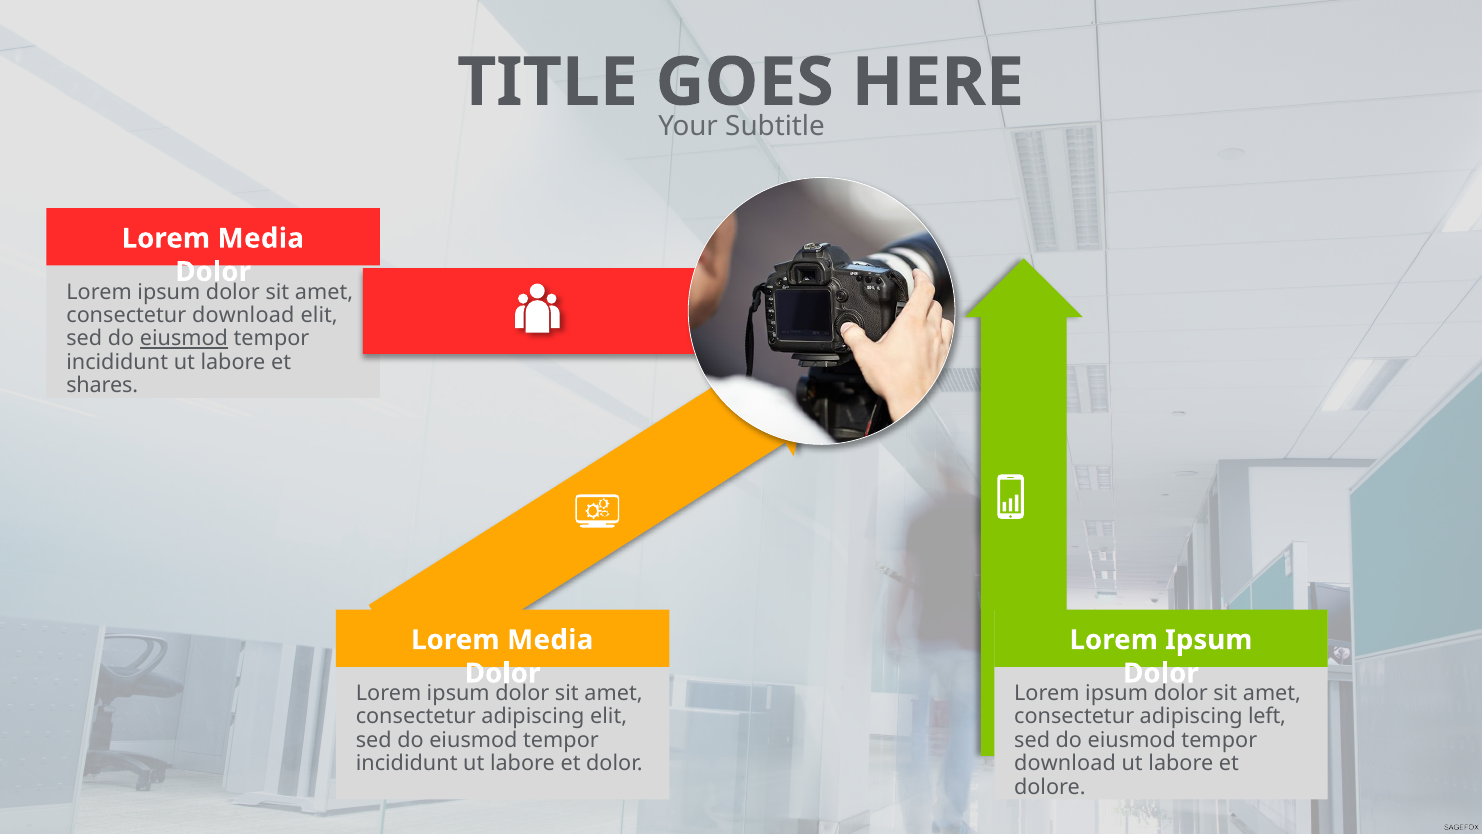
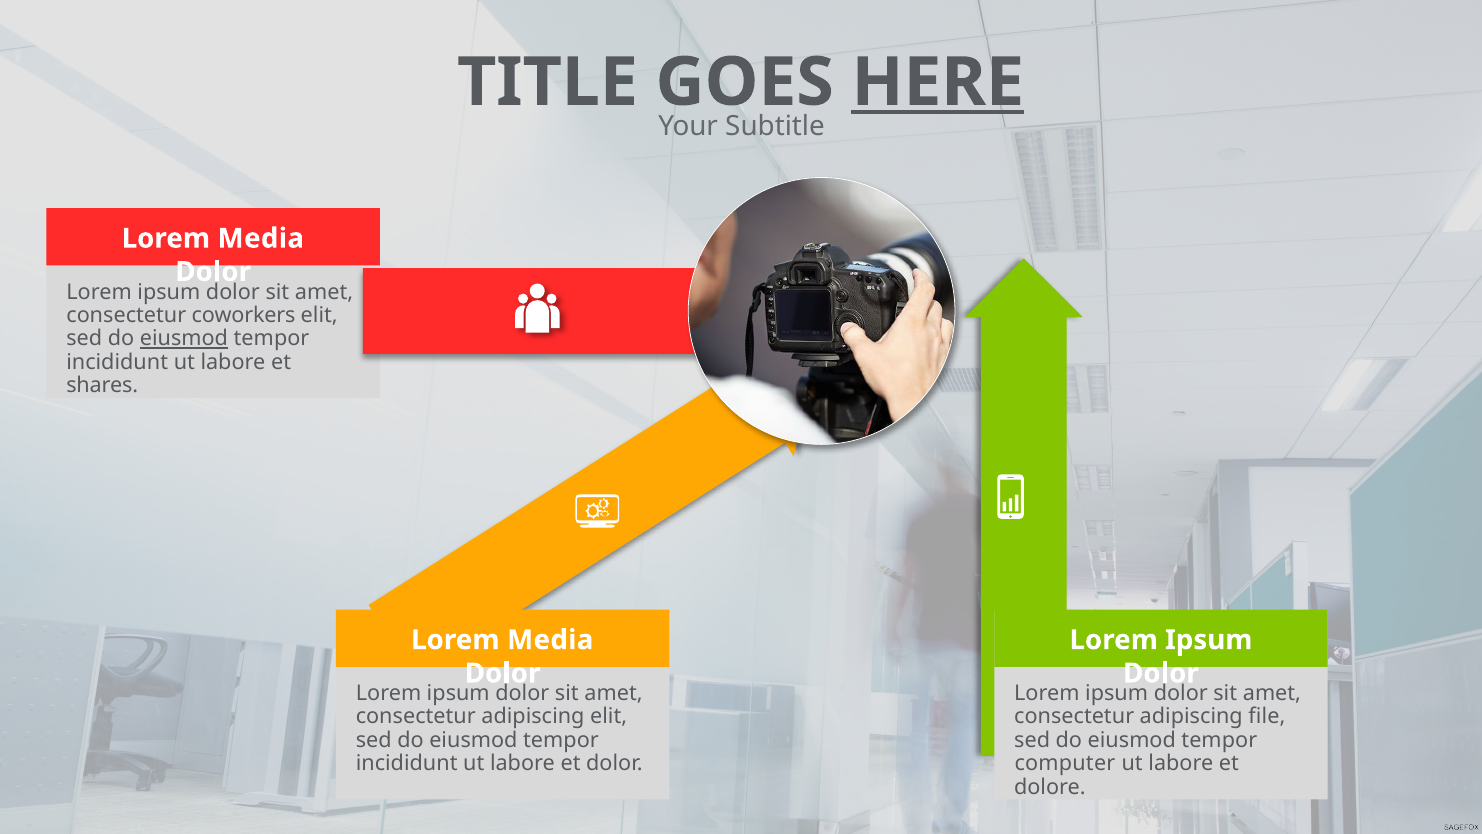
HERE underline: none -> present
consectetur download: download -> coworkers
left: left -> file
download at (1065, 763): download -> computer
